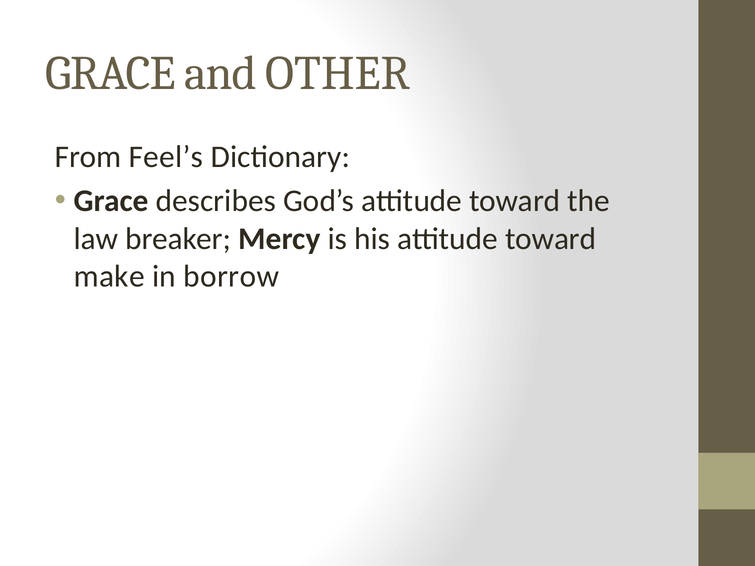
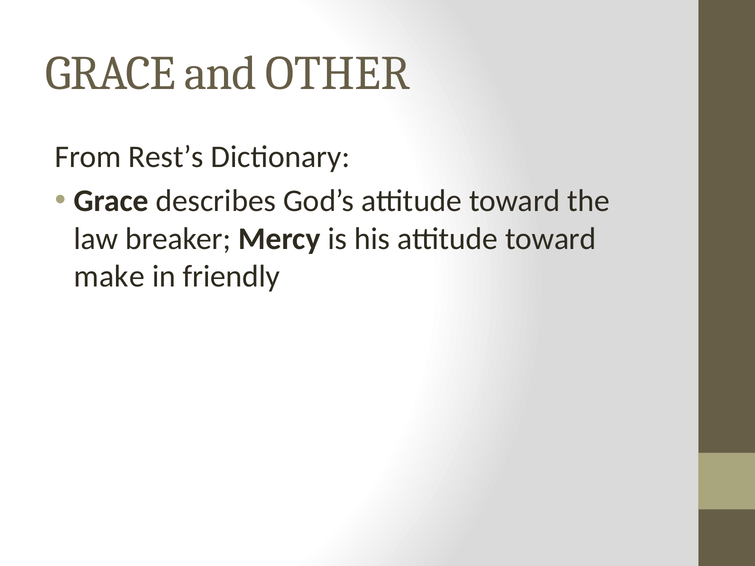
Feel’s: Feel’s -> Rest’s
borrow: borrow -> friendly
